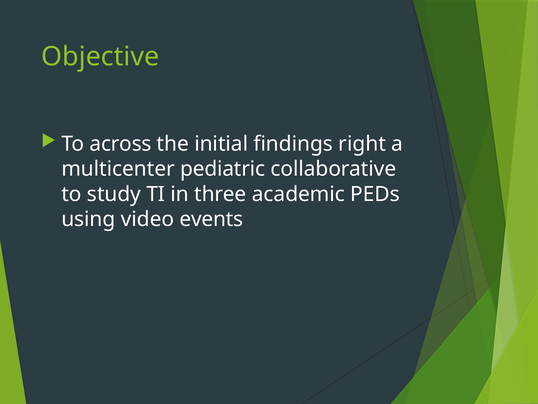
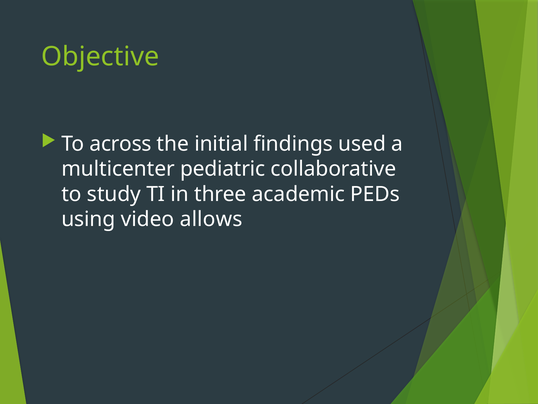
right: right -> used
events: events -> allows
